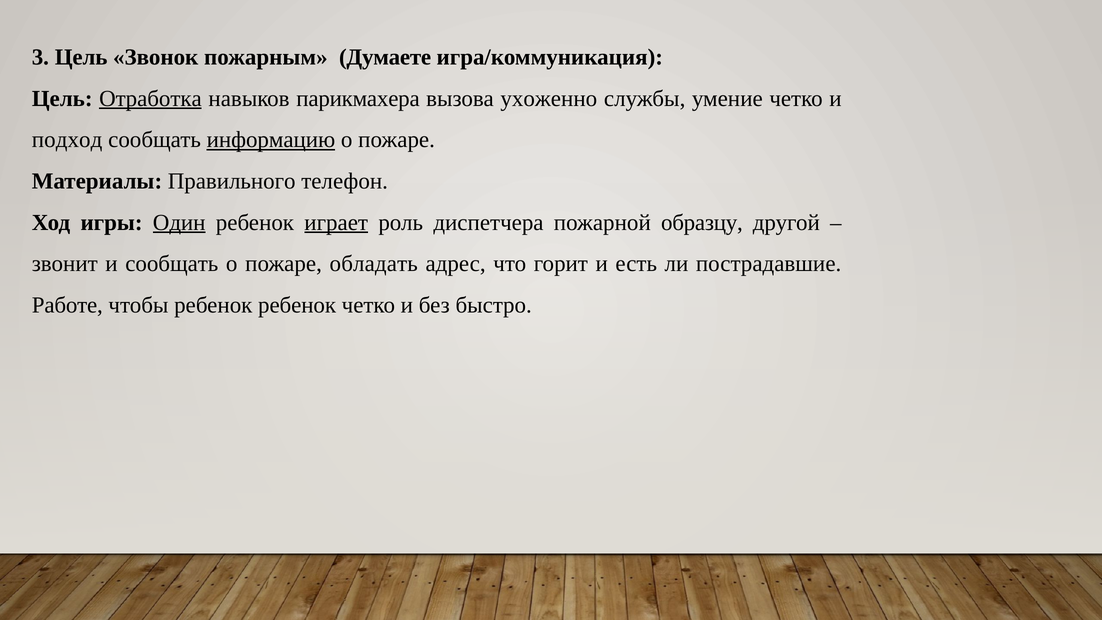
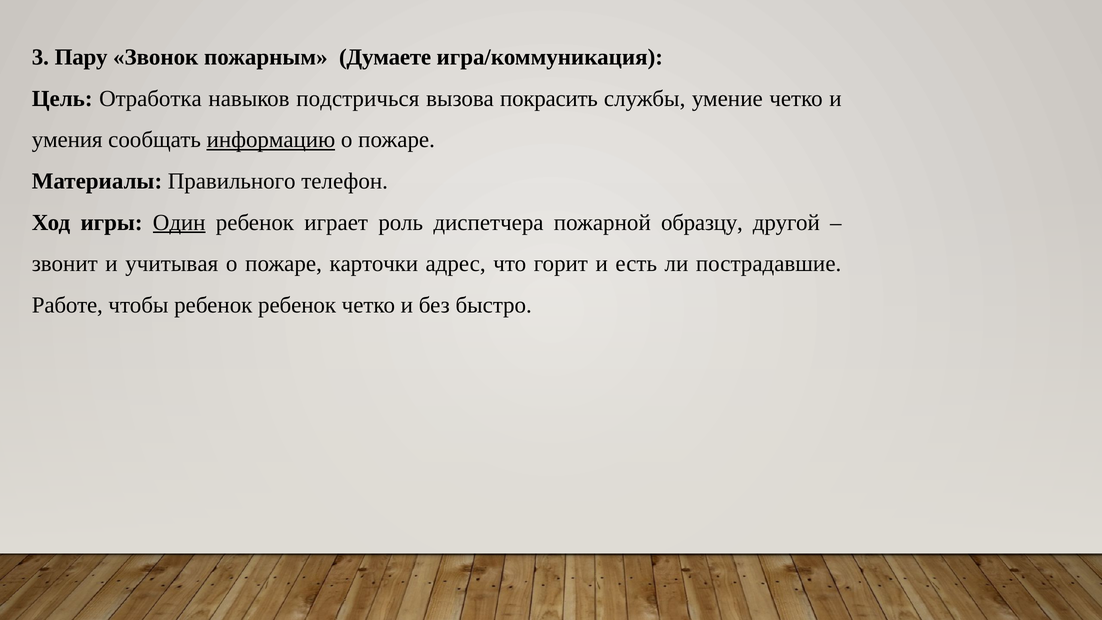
3 Цель: Цель -> Пару
Отработка underline: present -> none
парикмахера: парикмахера -> подстричься
ухоженно: ухоженно -> покрасить
подход: подход -> умения
играет underline: present -> none
и сообщать: сообщать -> учитывая
обладать: обладать -> карточки
